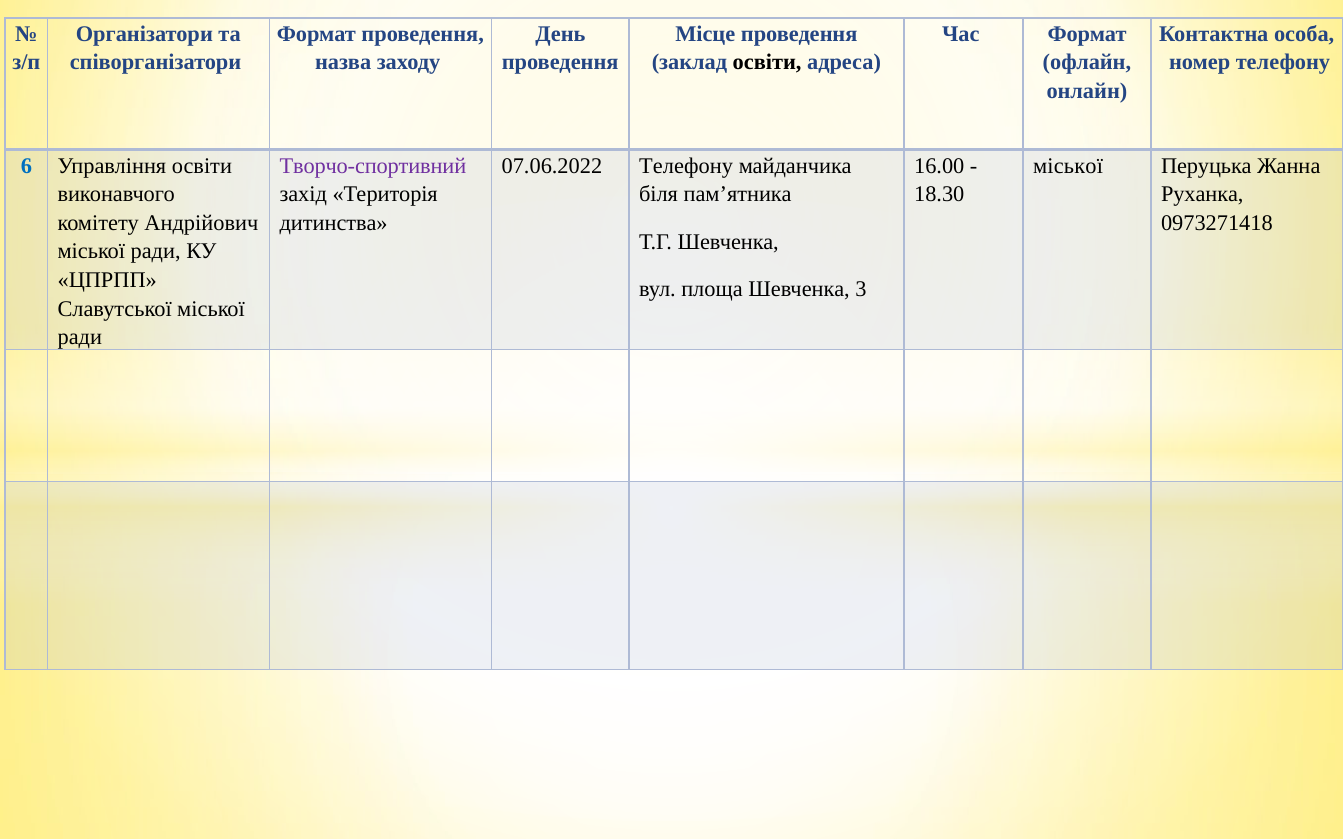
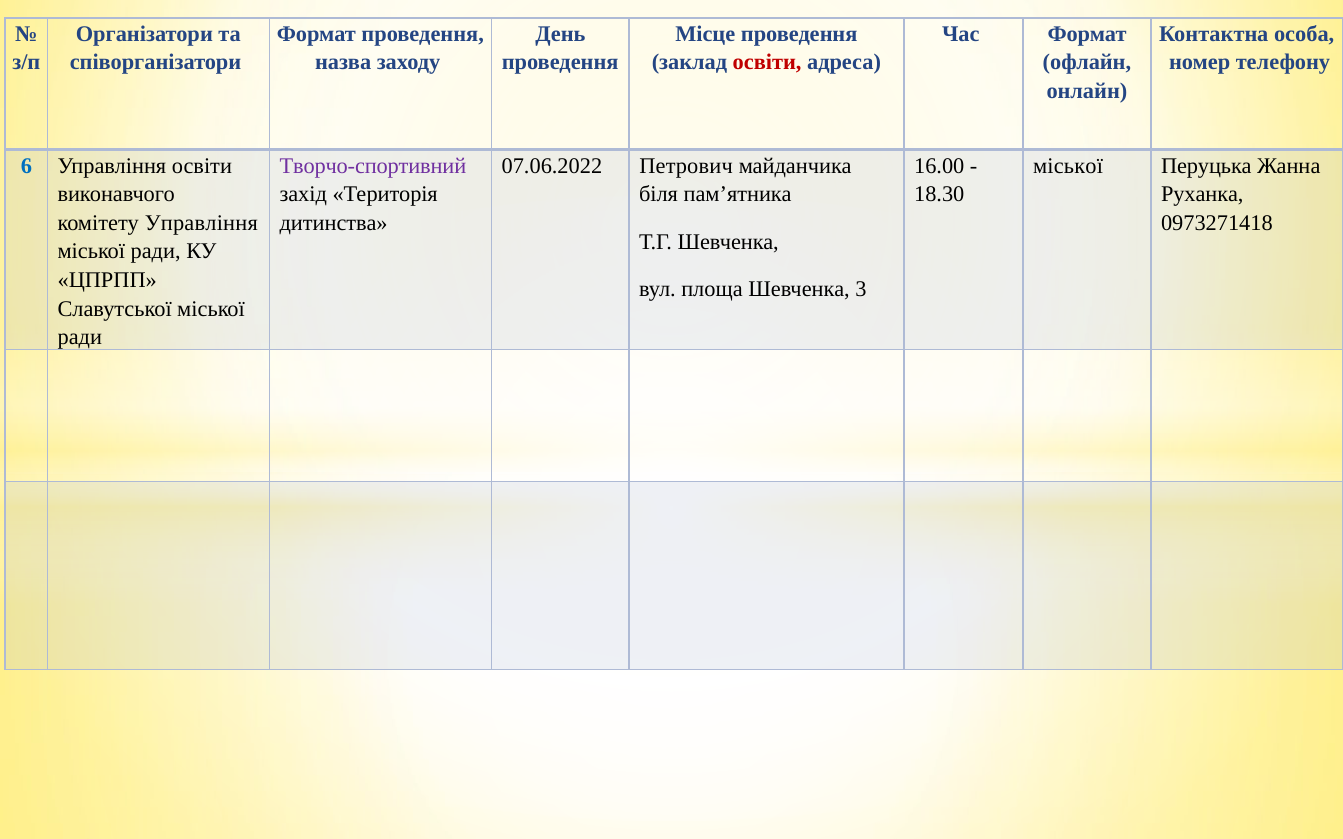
освіти at (767, 63) colour: black -> red
07.06.2022 Телефону: Телефону -> Петрович
комітету Андрійович: Андрійович -> Управління
